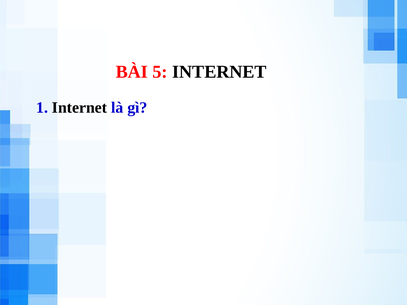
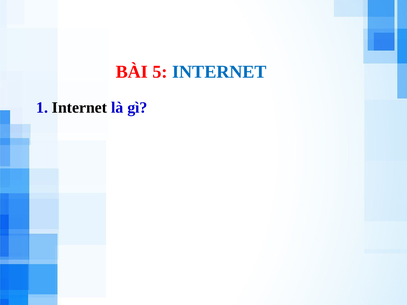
INTERNET at (219, 72) colour: black -> blue
